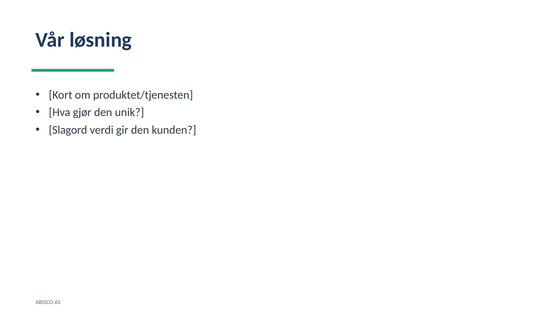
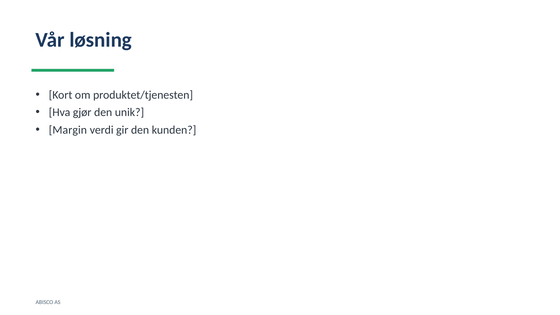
Slagord: Slagord -> Margin
